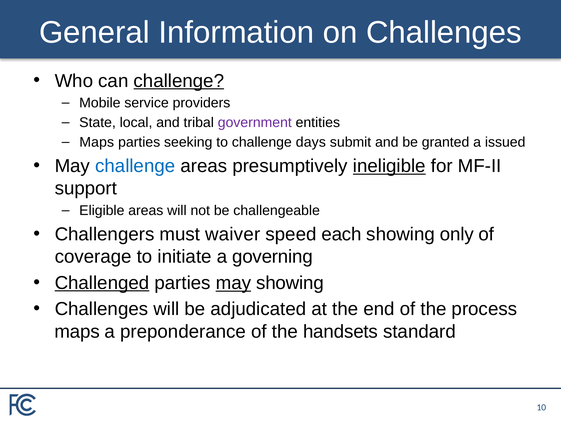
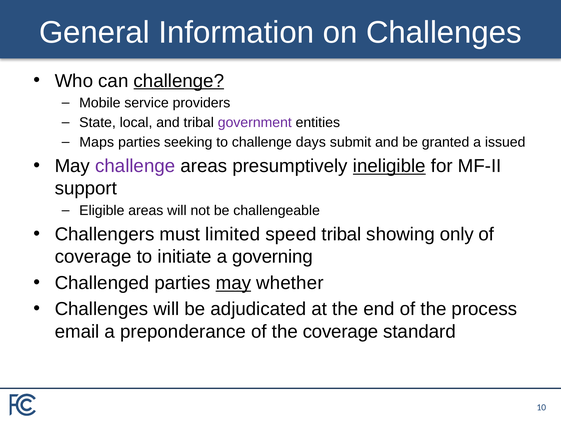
challenge at (135, 166) colour: blue -> purple
waiver: waiver -> limited
speed each: each -> tribal
Challenged underline: present -> none
may showing: showing -> whether
maps at (77, 331): maps -> email
the handsets: handsets -> coverage
